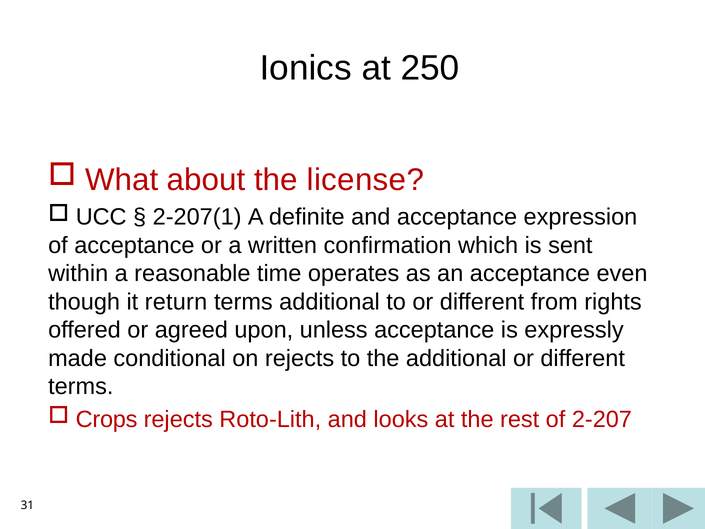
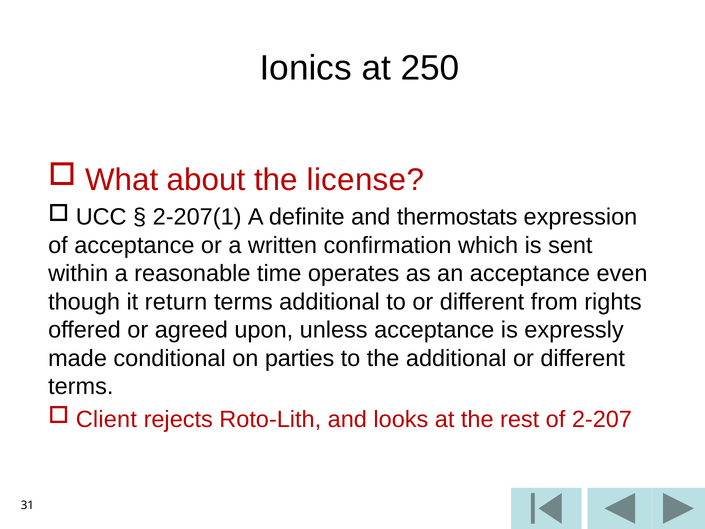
and acceptance: acceptance -> thermostats
on rejects: rejects -> parties
Crops: Crops -> Client
